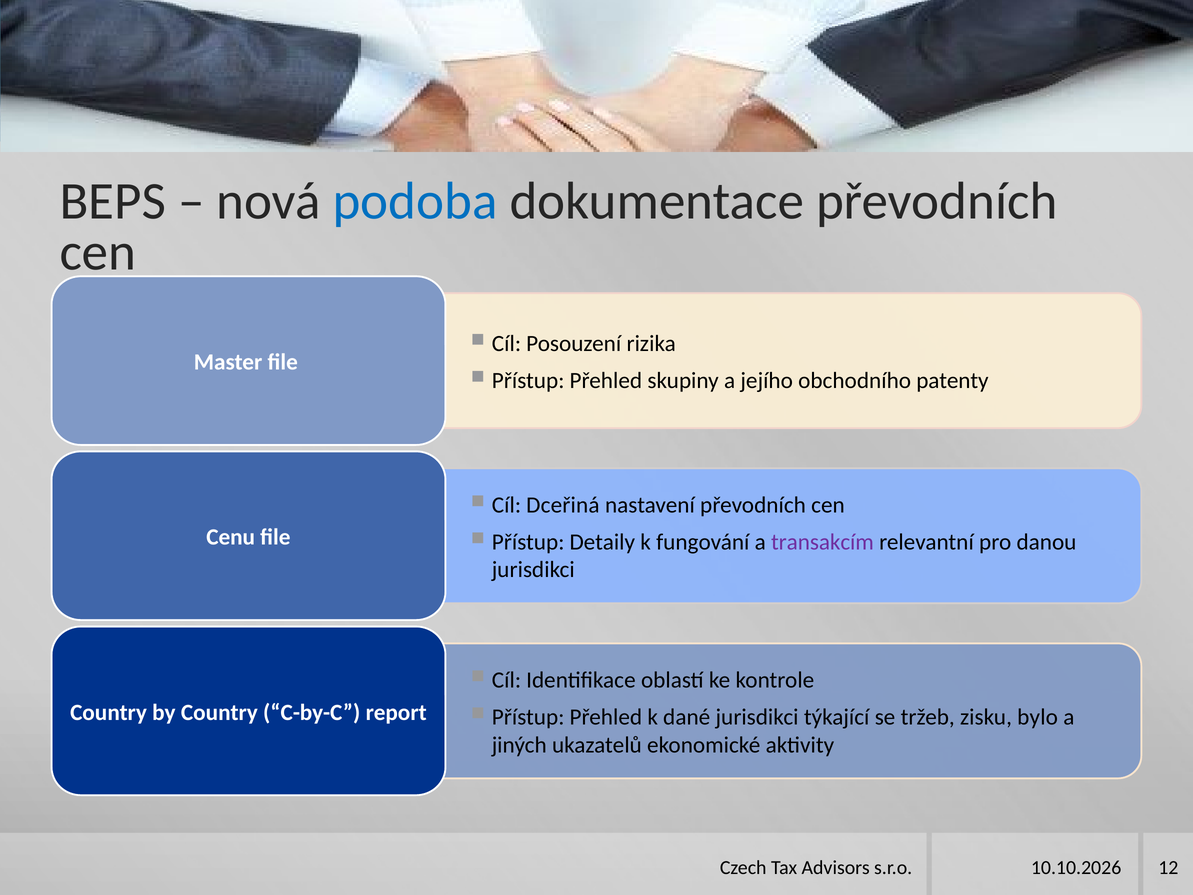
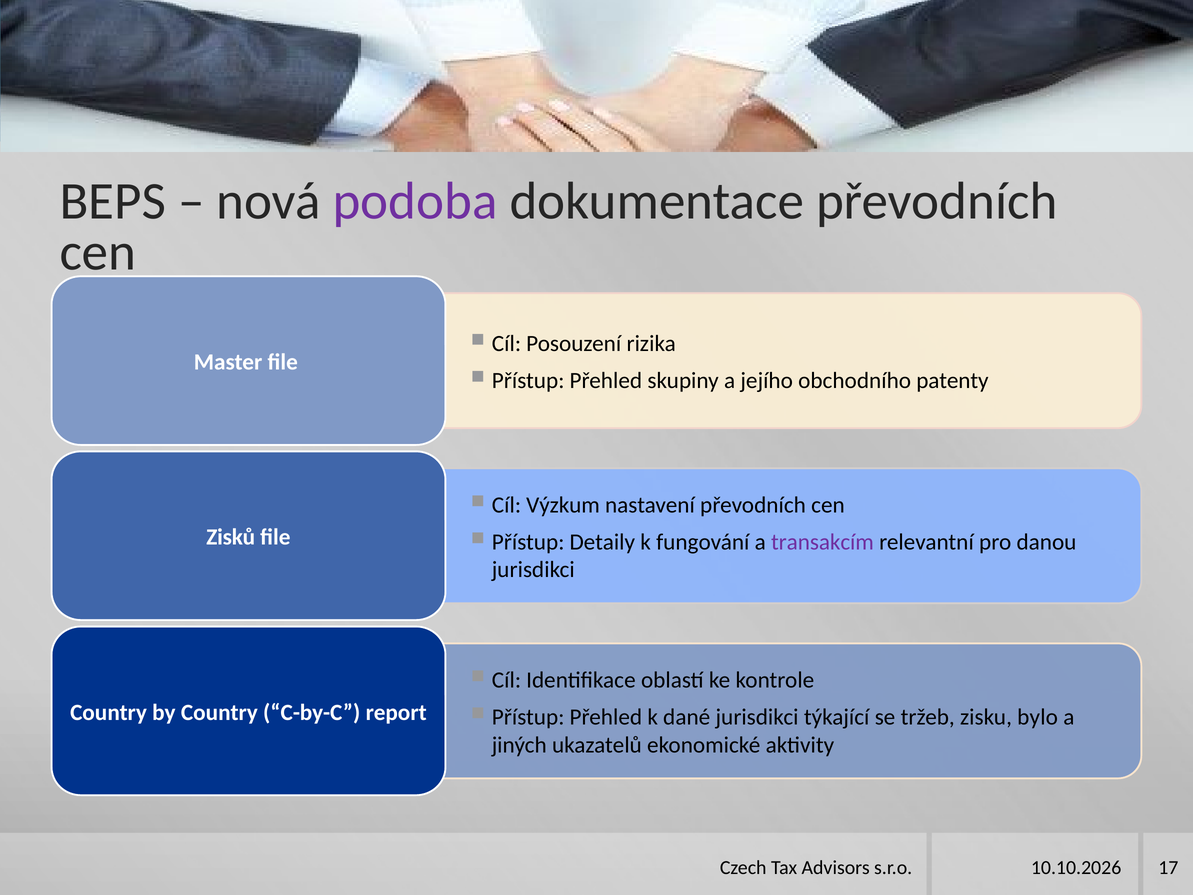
podoba colour: blue -> purple
Dceřiná: Dceřiná -> Výzkum
Cenu: Cenu -> Zisků
12: 12 -> 17
